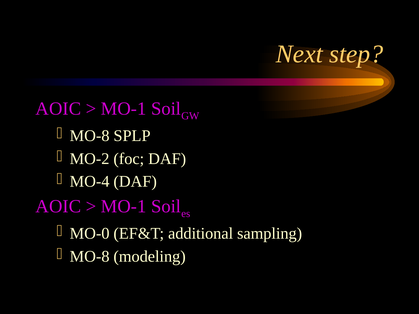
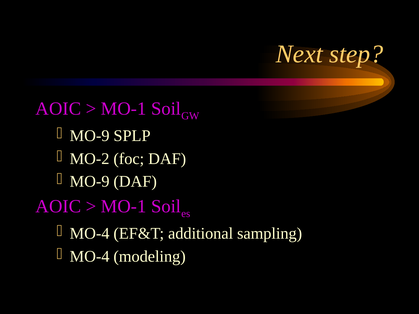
MO-8 at (90, 136): MO-8 -> MO-9
MO-4 at (90, 182): MO-4 -> MO-9
MO-0 at (90, 234): MO-0 -> MO-4
MO-8 at (90, 256): MO-8 -> MO-4
